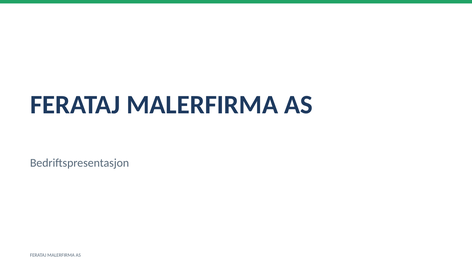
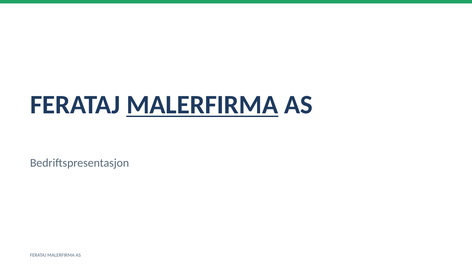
MALERFIRMA at (202, 105) underline: none -> present
